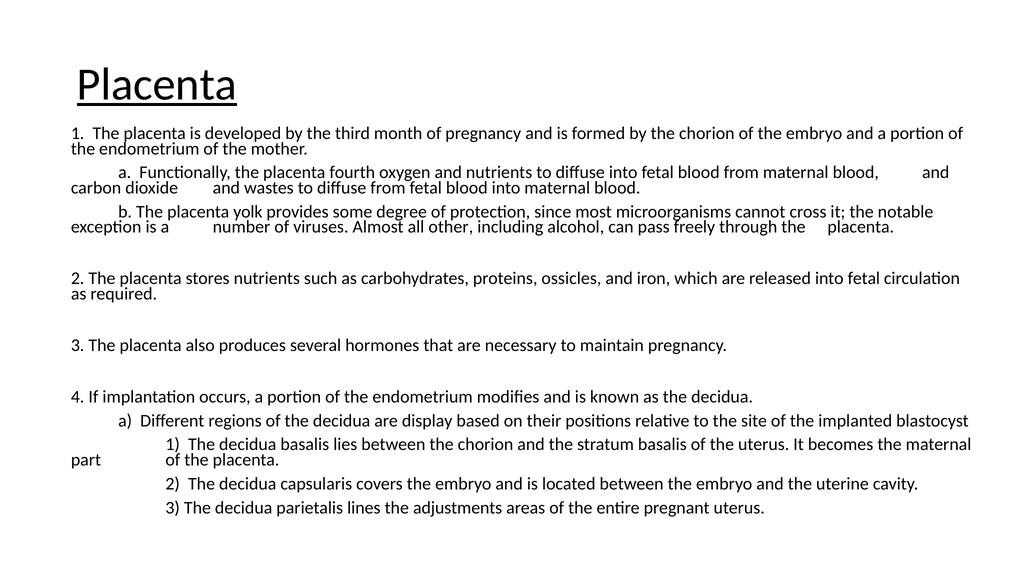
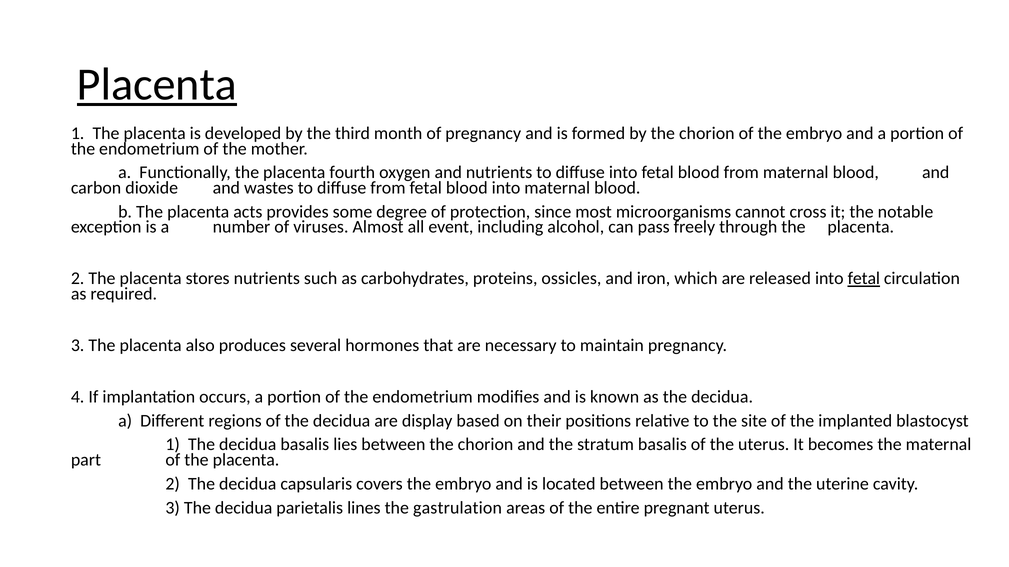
yolk: yolk -> acts
other: other -> event
fetal at (864, 279) underline: none -> present
adjustments: adjustments -> gastrulation
